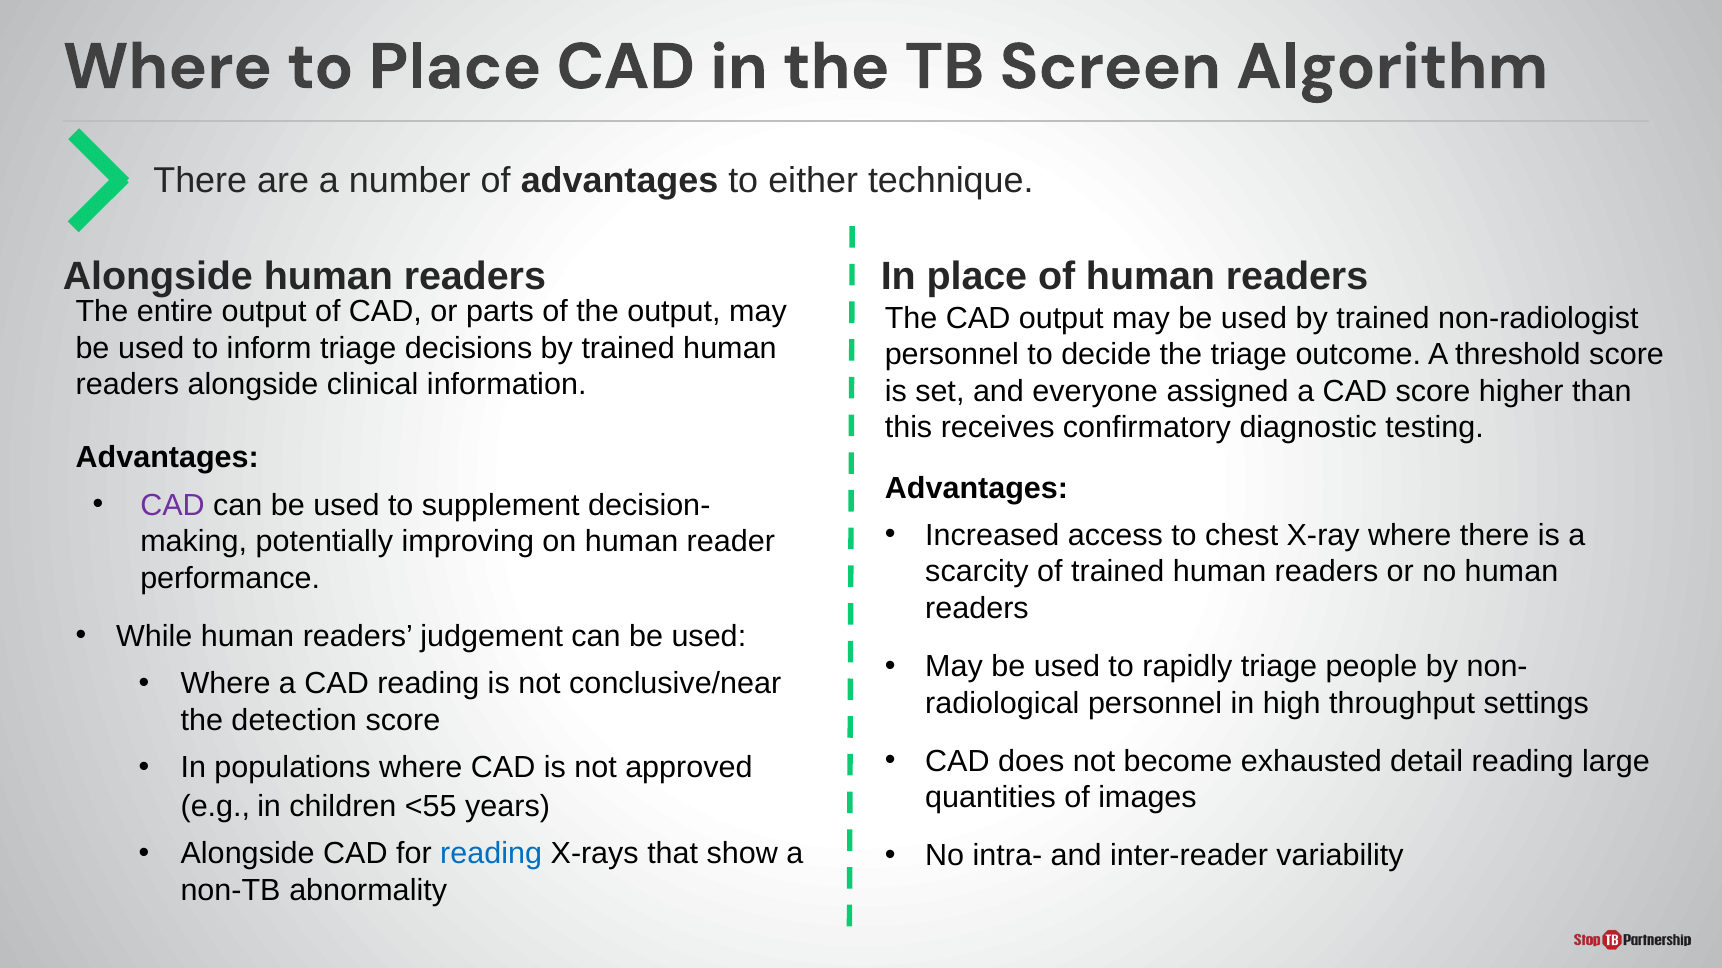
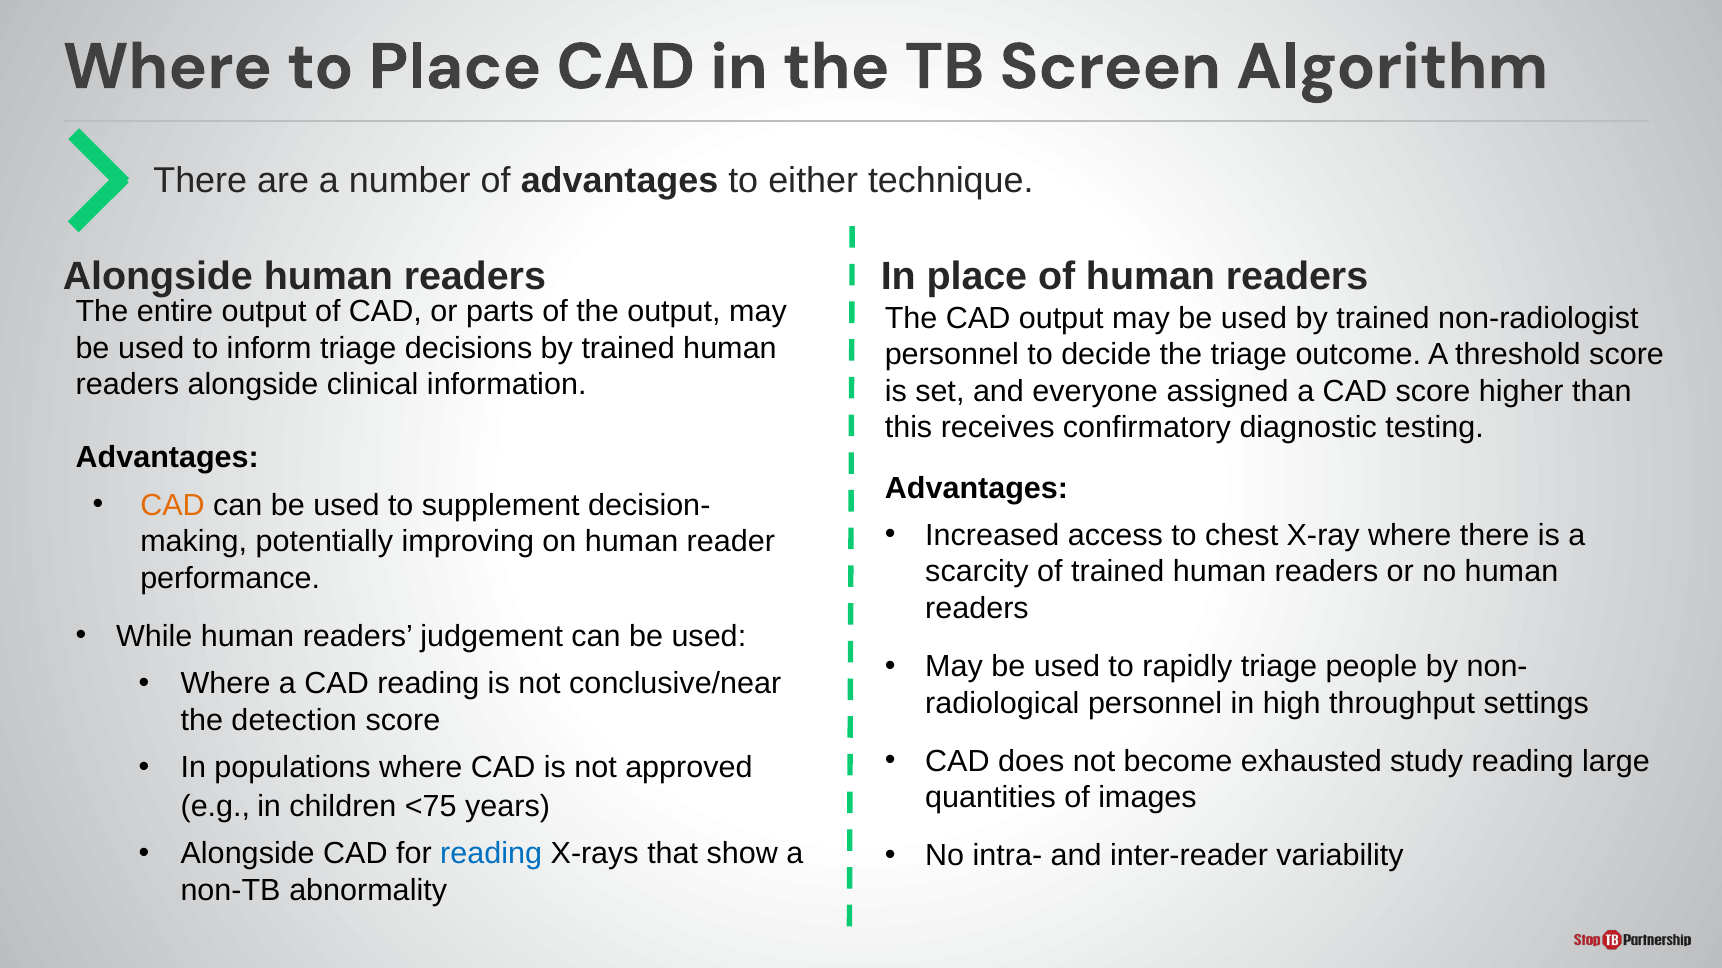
CAD at (172, 506) colour: purple -> orange
detail: detail -> study
<55: <55 -> <75
